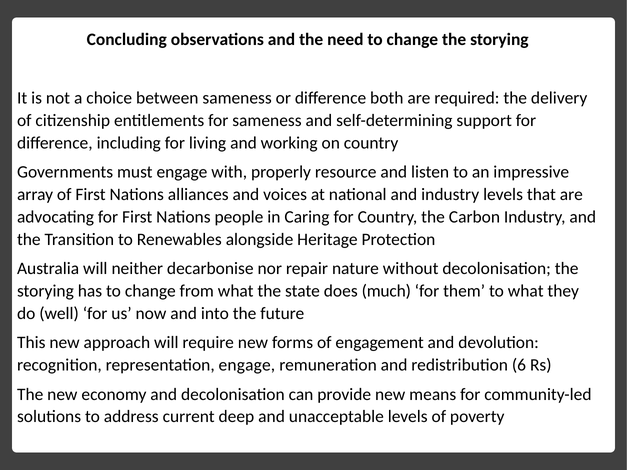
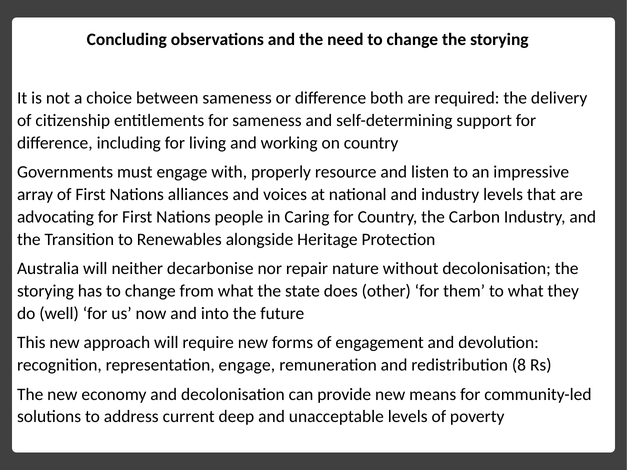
much: much -> other
6: 6 -> 8
